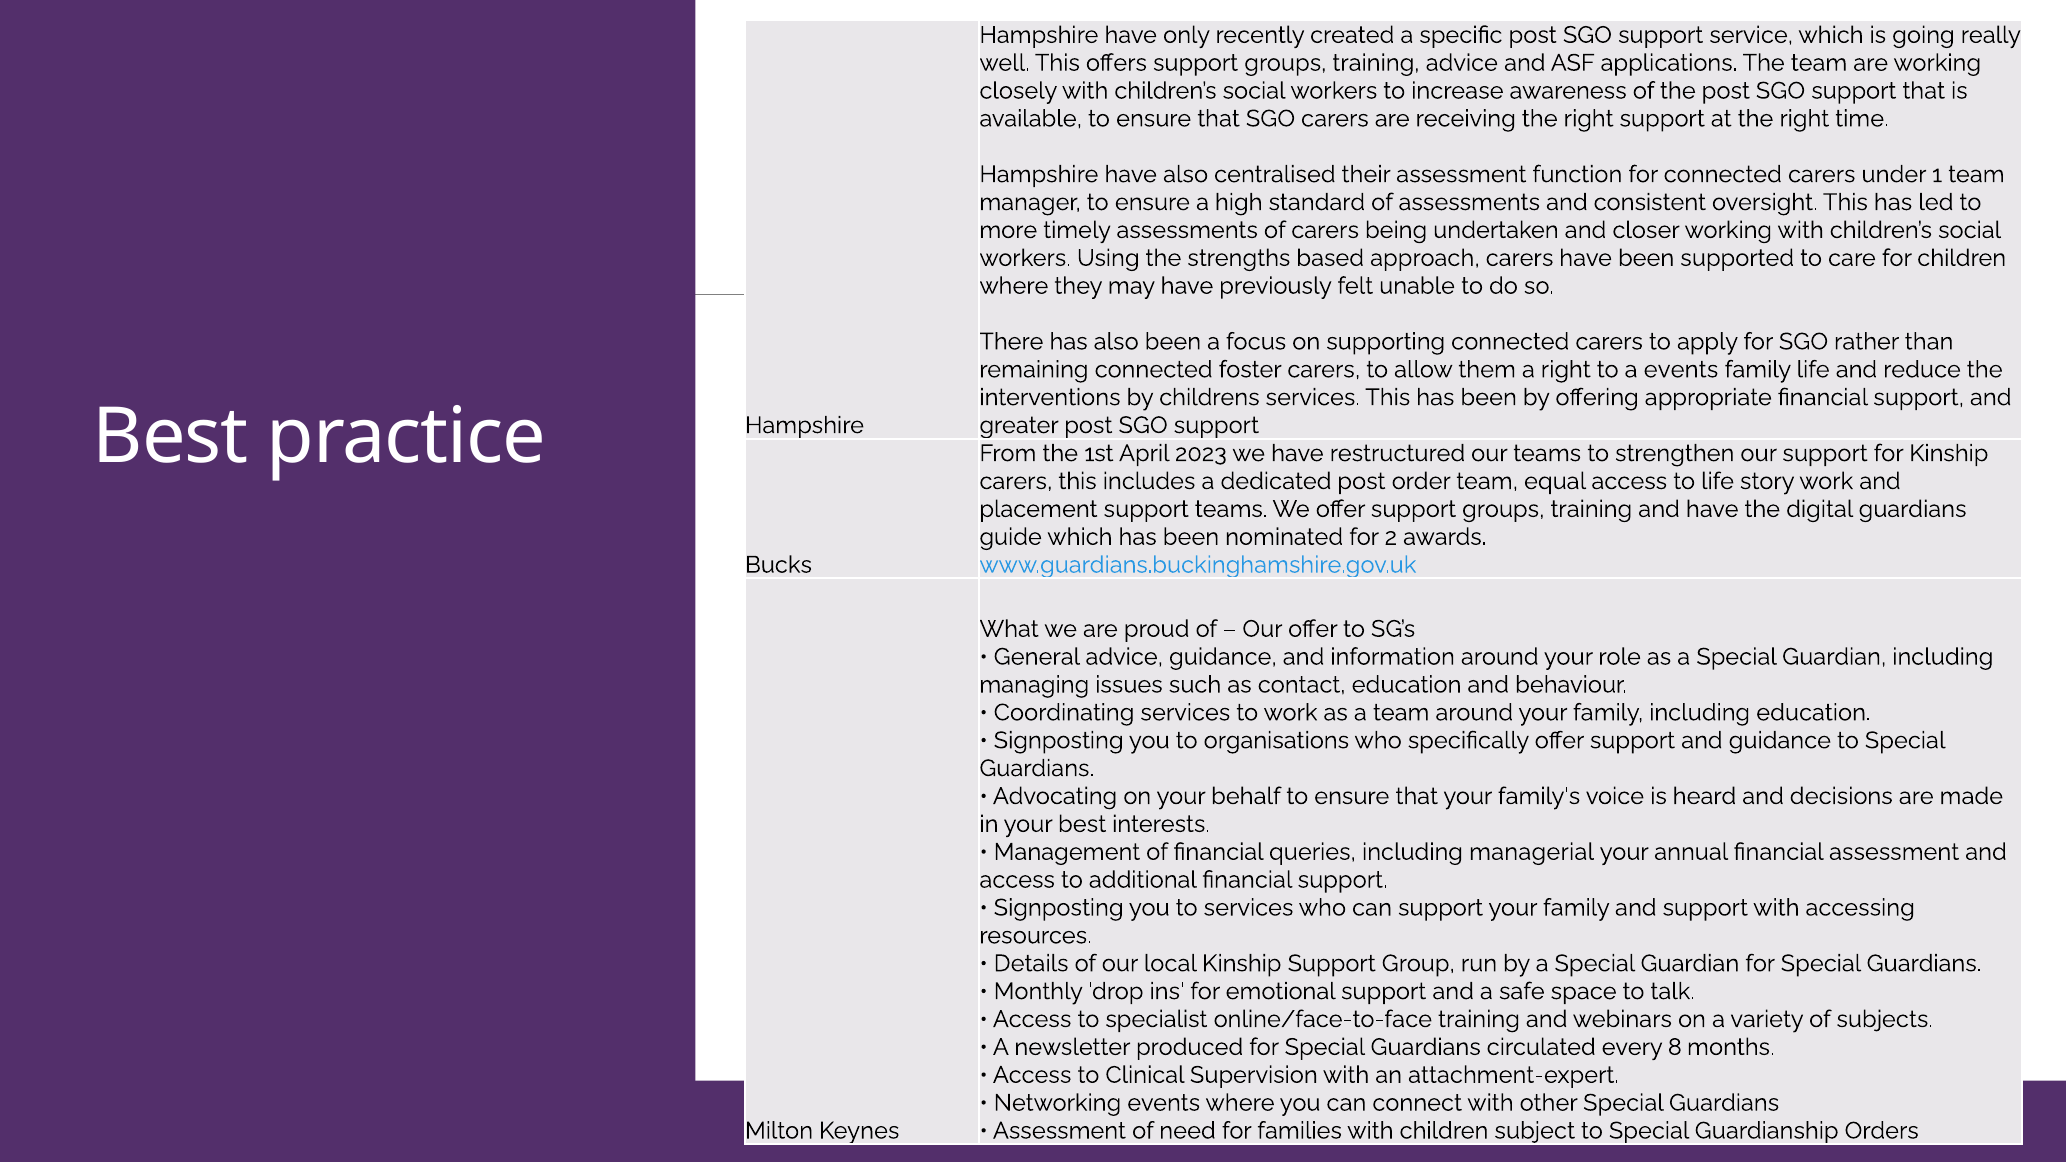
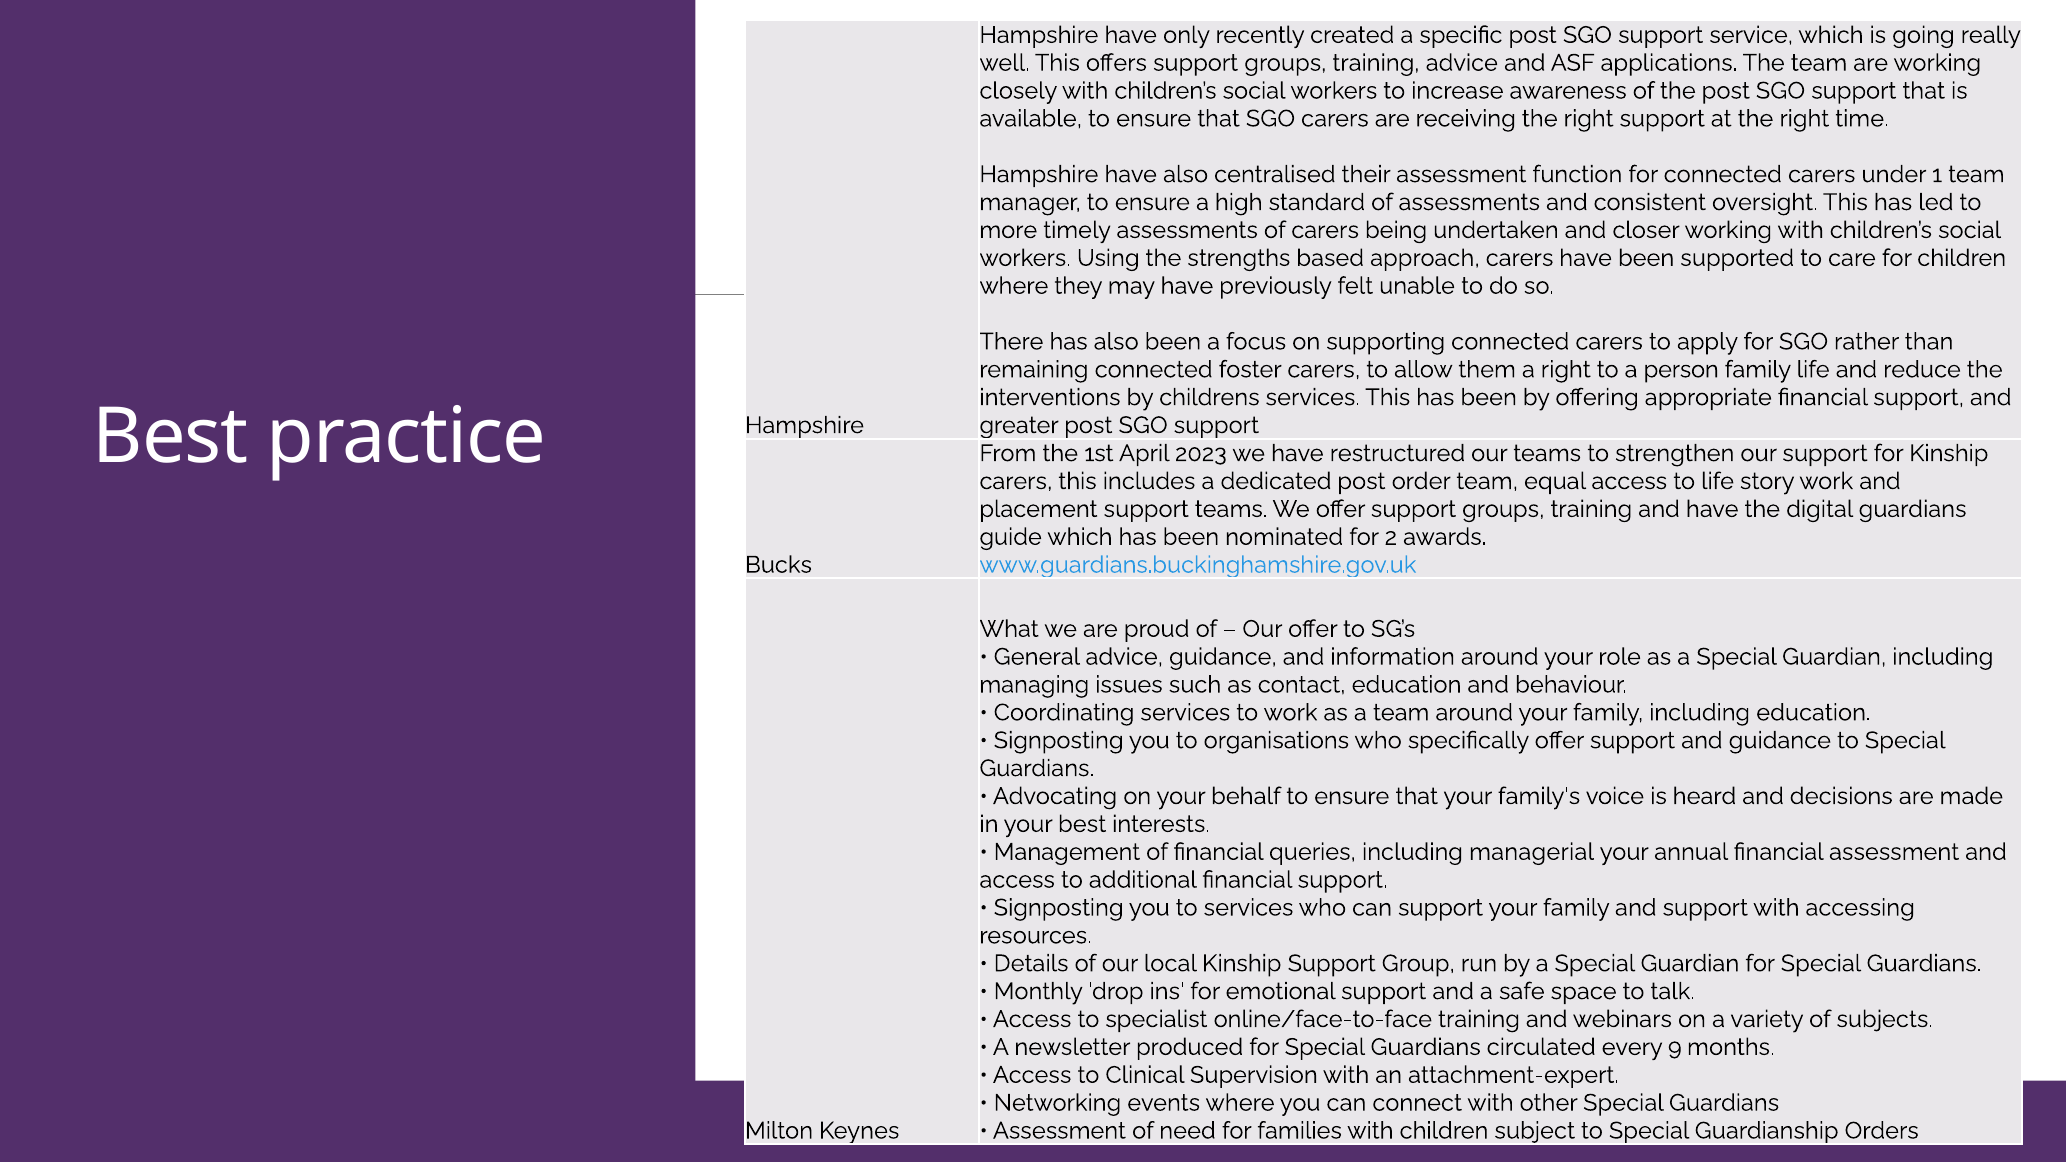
a events: events -> person
8: 8 -> 9
